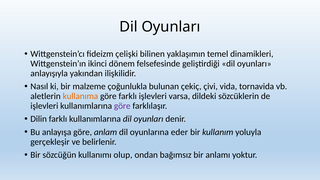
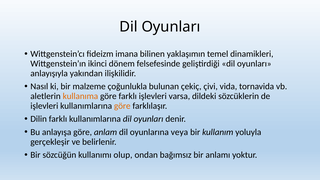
çelişki: çelişki -> imana
göre at (122, 106) colour: purple -> orange
eder: eder -> veya
